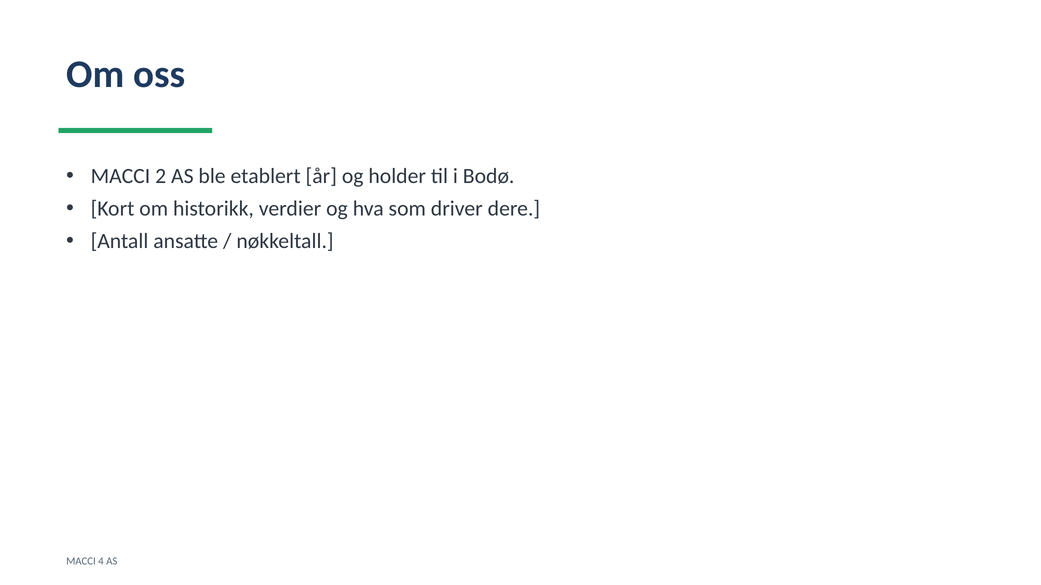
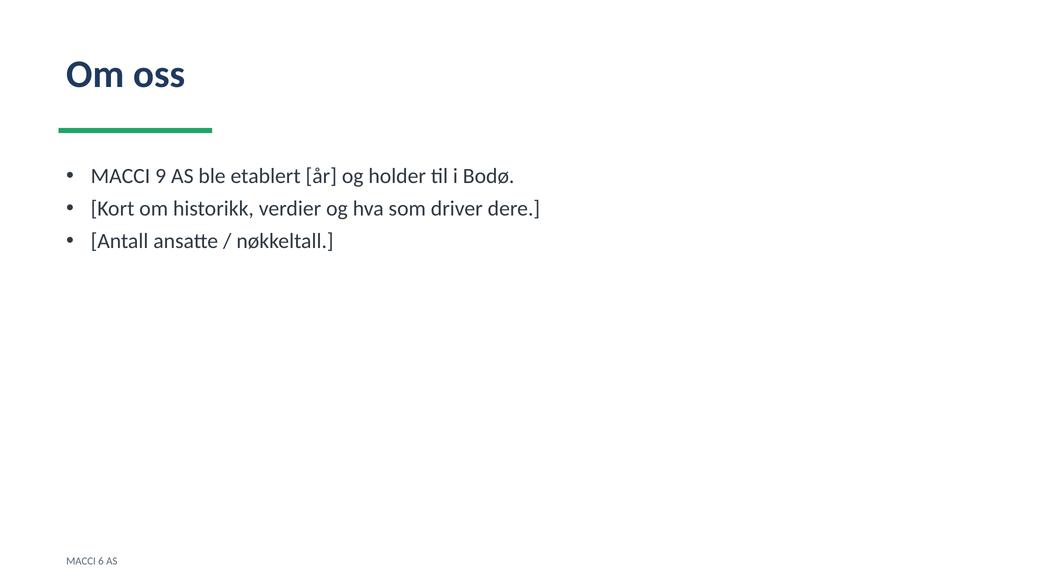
2: 2 -> 9
4: 4 -> 6
